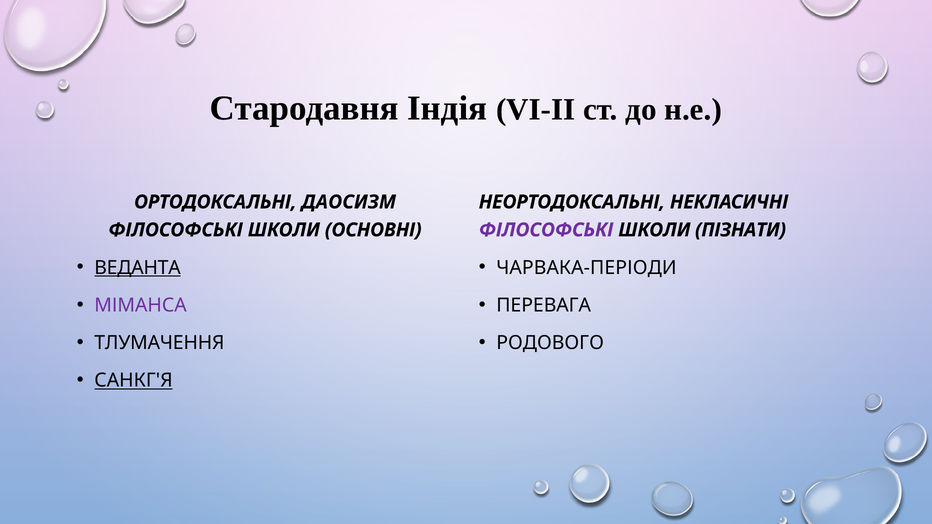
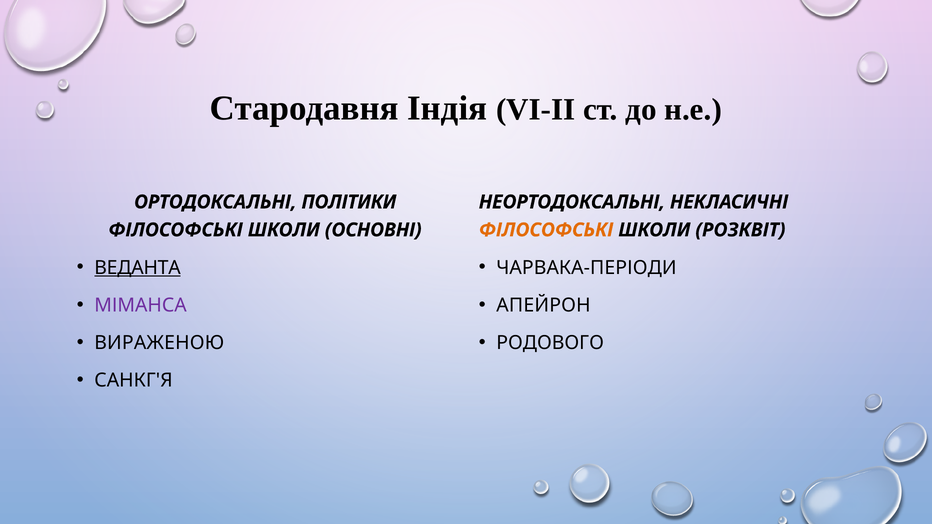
ДАОСИЗМ: ДАОСИЗМ -> ПОЛІТИКИ
ФІЛОСОФСЬКІ at (546, 230) colour: purple -> orange
ПІЗНАТИ: ПІЗНАТИ -> РОЗКВІТ
ПЕРЕВАГА: ПЕРЕВАГА -> АПЕЙРОН
ТЛУМАЧЕННЯ: ТЛУМАЧЕННЯ -> ВИРАЖЕНОЮ
САНКГ'Я underline: present -> none
